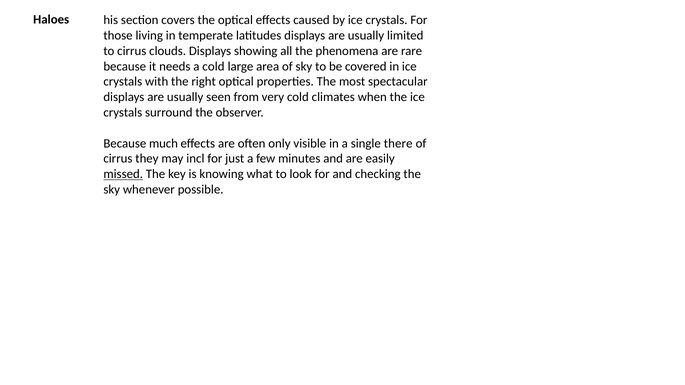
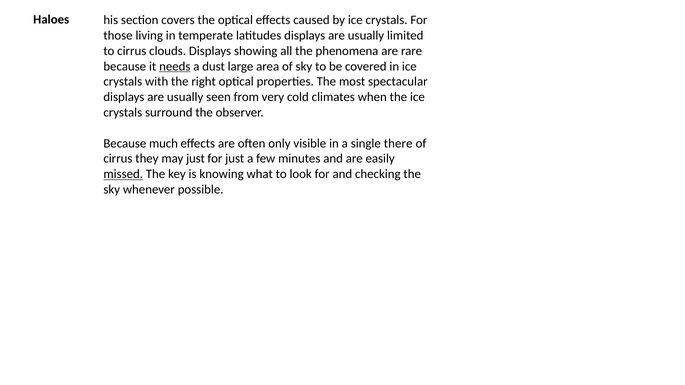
needs underline: none -> present
a cold: cold -> dust
may incl: incl -> just
